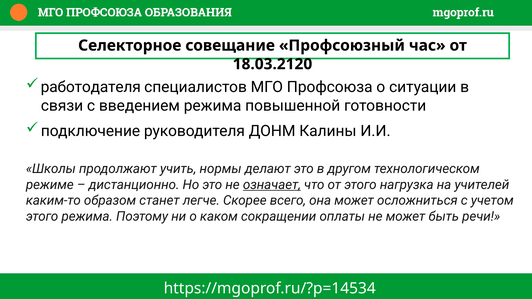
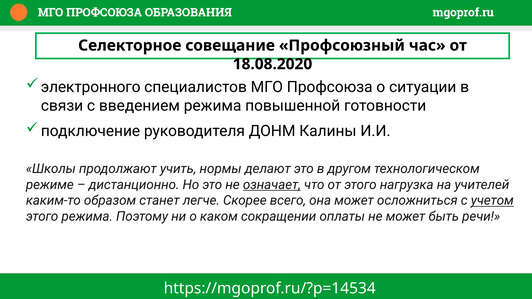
18.03.2120: 18.03.2120 -> 18.08.2020
работодателя: работодателя -> электронного
учетом underline: none -> present
